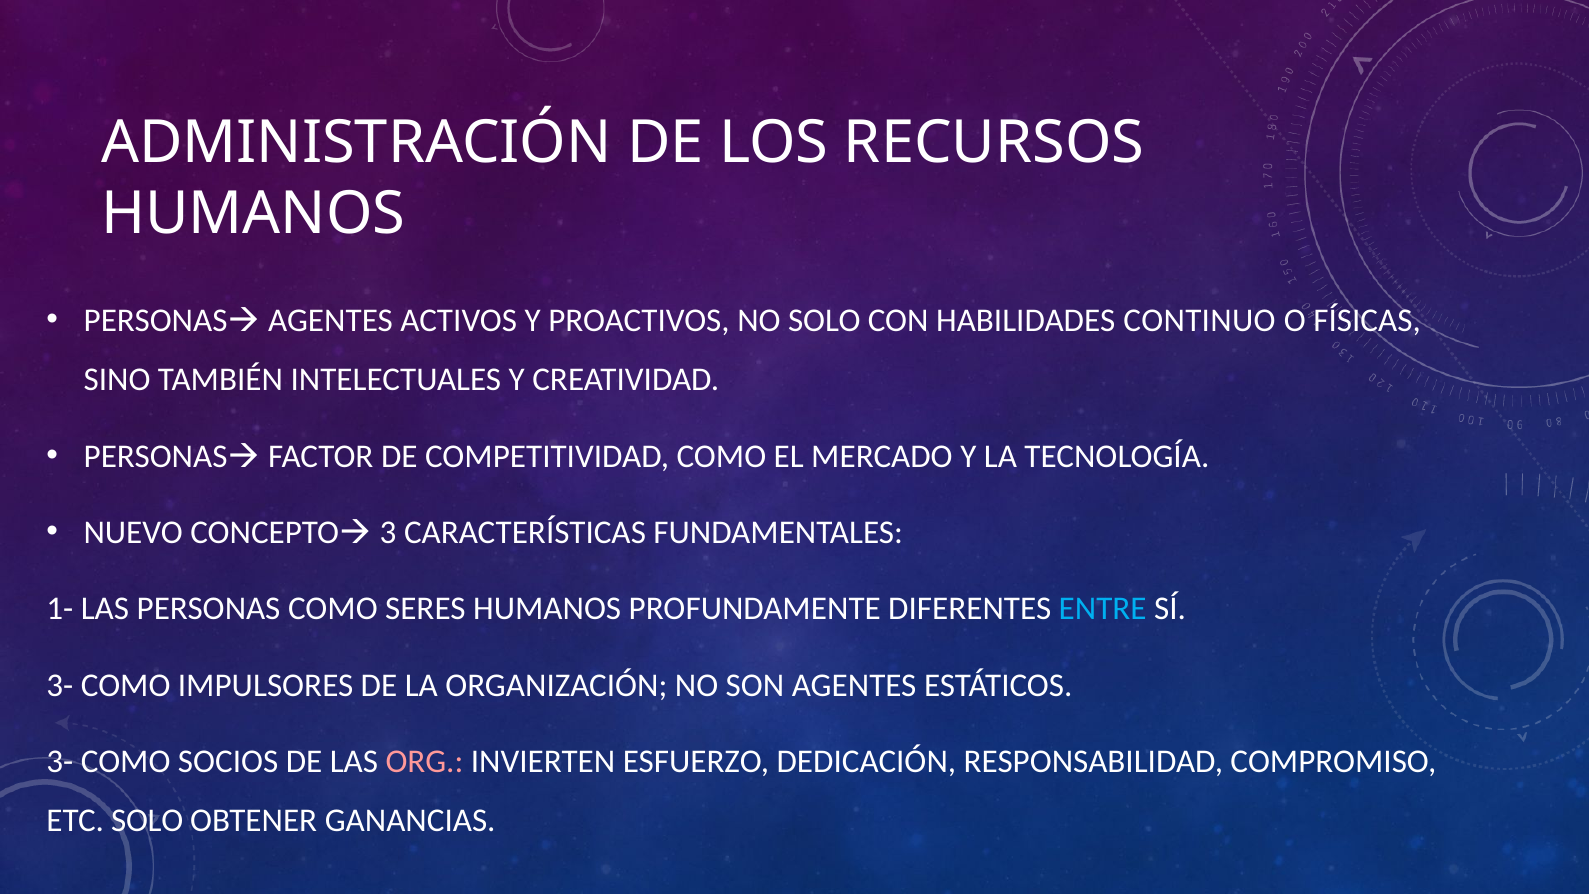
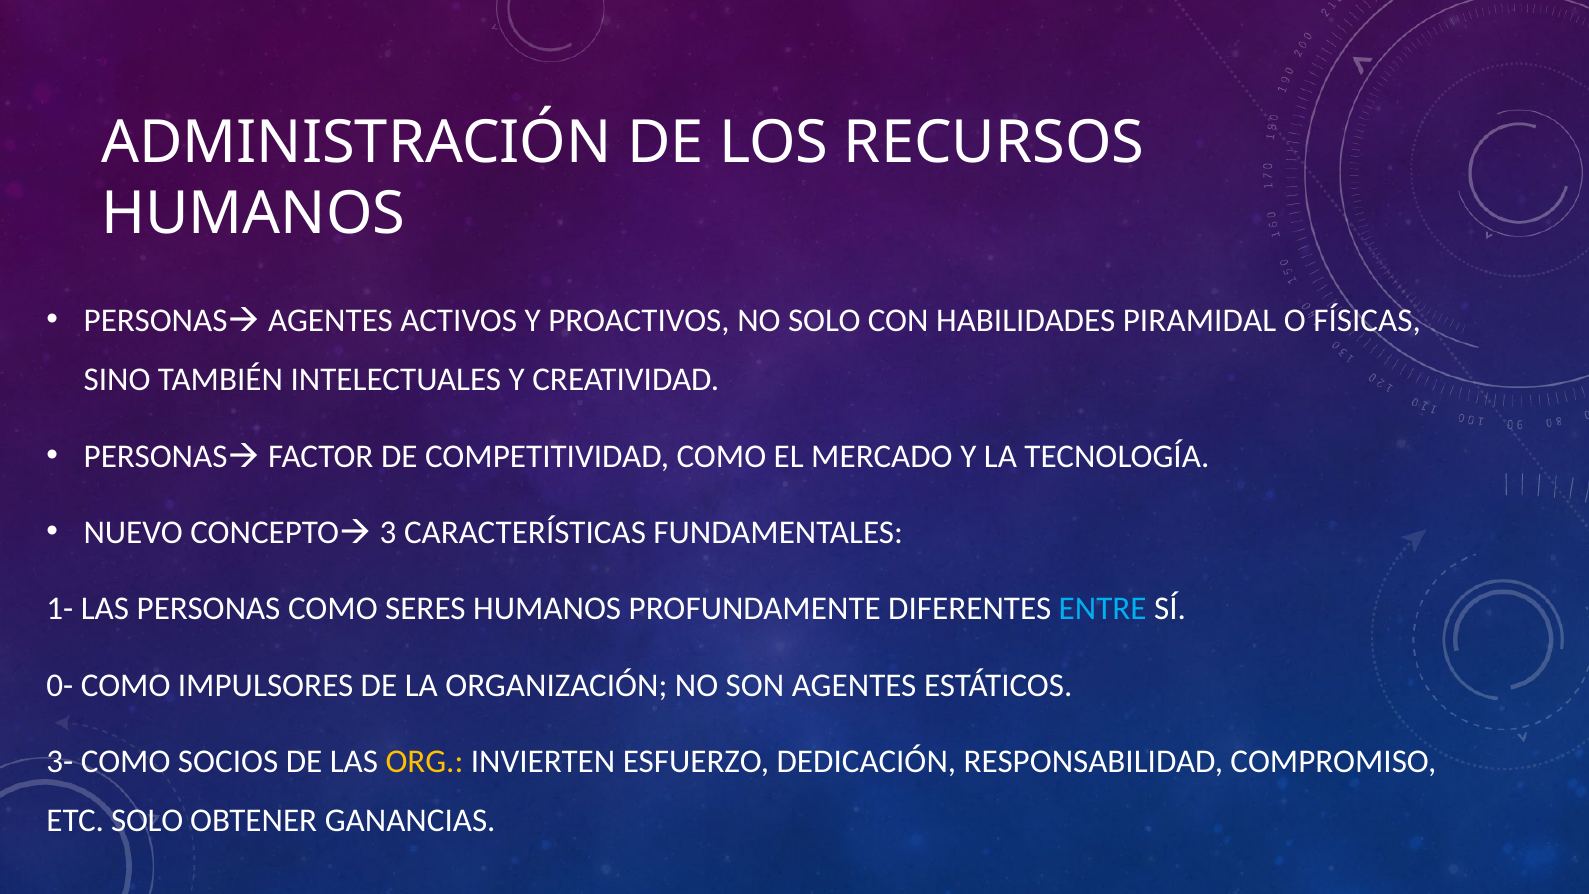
CONTINUO: CONTINUO -> PIRAMIDAL
3- at (60, 685): 3- -> 0-
ORG colour: pink -> yellow
